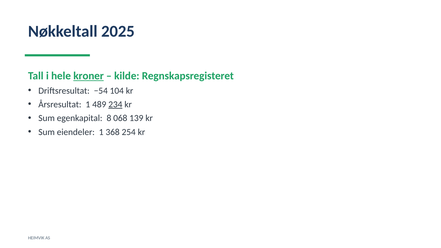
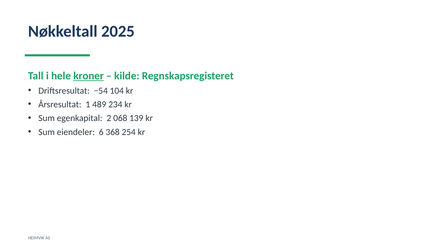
234 underline: present -> none
8: 8 -> 2
eiendeler 1: 1 -> 6
